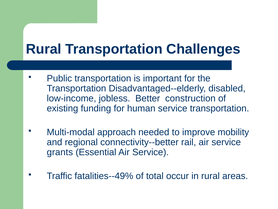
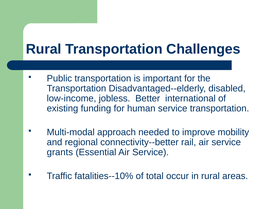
construction: construction -> international
fatalities--49%: fatalities--49% -> fatalities--10%
